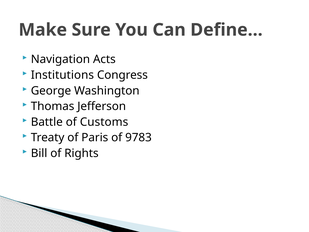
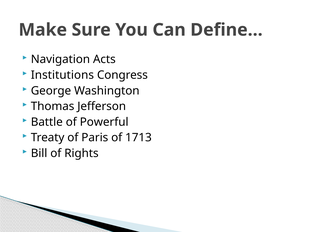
Customs: Customs -> Powerful
9783: 9783 -> 1713
